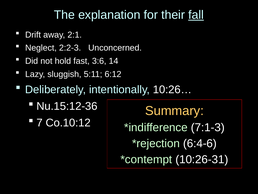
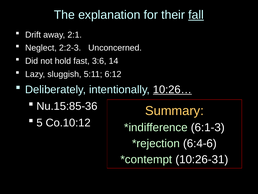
10:26… underline: none -> present
Nu.15:12-36: Nu.15:12-36 -> Nu.15:85-36
7: 7 -> 5
7:1-3: 7:1-3 -> 6:1-3
